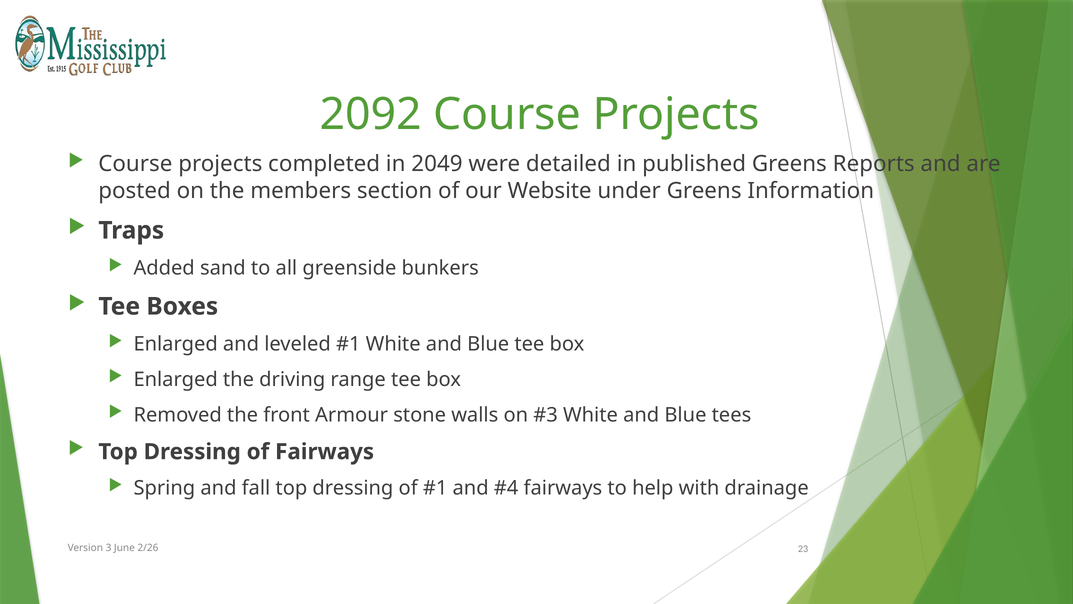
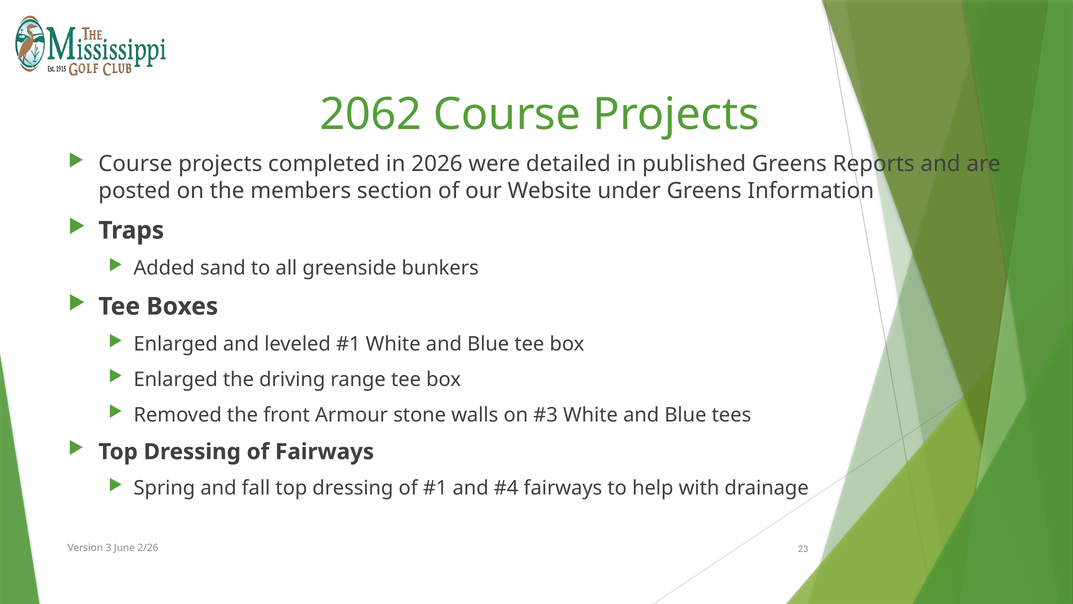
2092: 2092 -> 2062
2049: 2049 -> 2026
